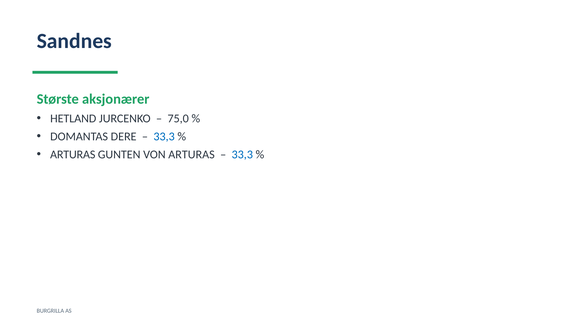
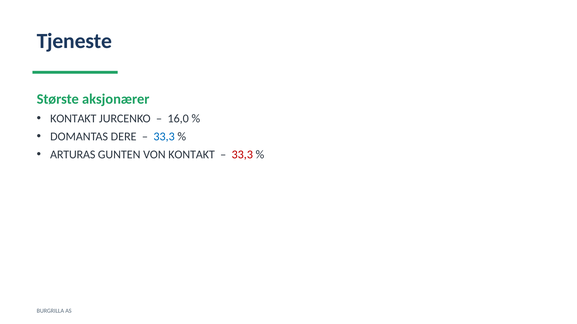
Sandnes: Sandnes -> Tjeneste
HETLAND at (73, 119): HETLAND -> KONTAKT
75,0: 75,0 -> 16,0
VON ARTURAS: ARTURAS -> KONTAKT
33,3 at (242, 155) colour: blue -> red
